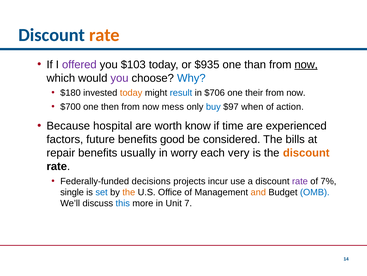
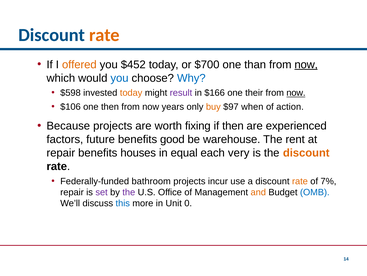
offered colour: purple -> orange
$103: $103 -> $452
$935: $935 -> $700
you at (119, 78) colour: purple -> blue
$180: $180 -> $598
result colour: blue -> purple
$706: $706 -> $166
now at (296, 93) underline: none -> present
$700: $700 -> $106
mess: mess -> years
buy colour: blue -> orange
Because hospital: hospital -> projects
know: know -> fixing
if time: time -> then
considered: considered -> warehouse
bills: bills -> rent
usually: usually -> houses
worry: worry -> equal
decisions: decisions -> bathroom
rate at (300, 181) colour: purple -> orange
single at (72, 192): single -> repair
set colour: blue -> purple
the at (129, 192) colour: orange -> purple
7: 7 -> 0
